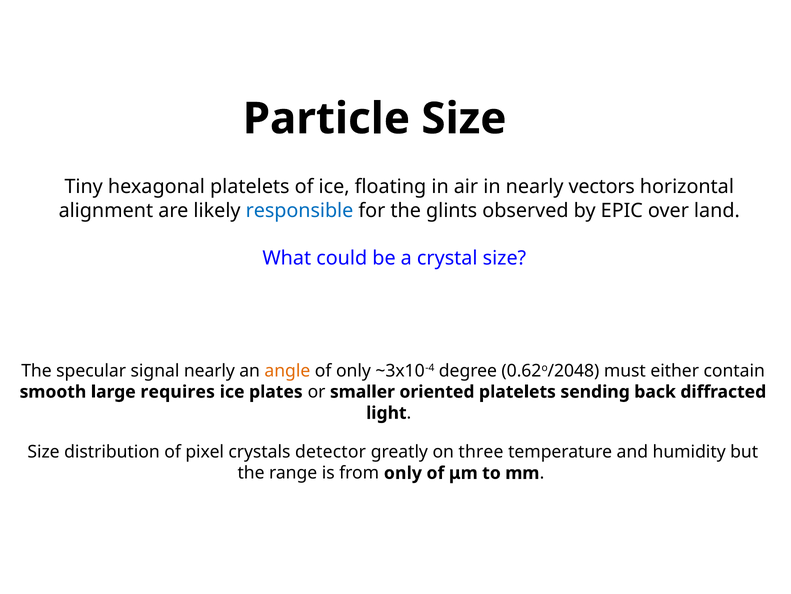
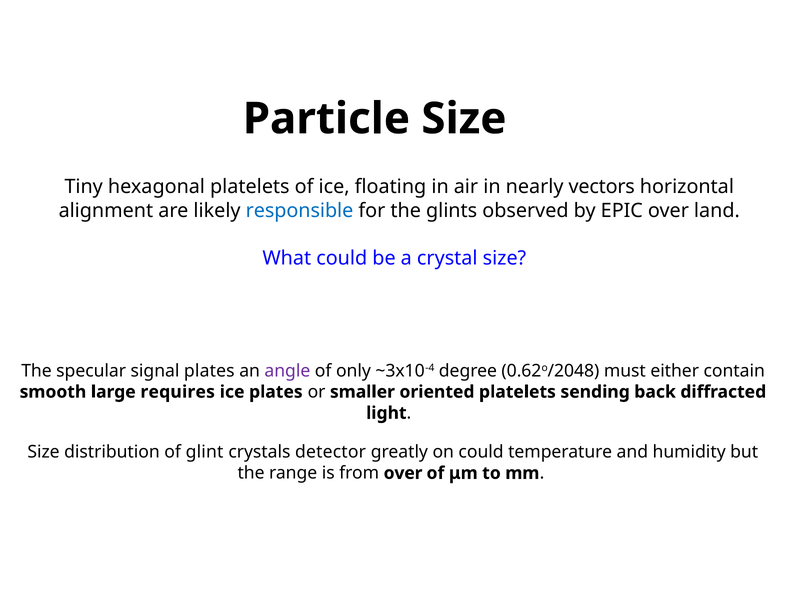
signal nearly: nearly -> plates
angle colour: orange -> purple
pixel: pixel -> glint
on three: three -> could
from only: only -> over
